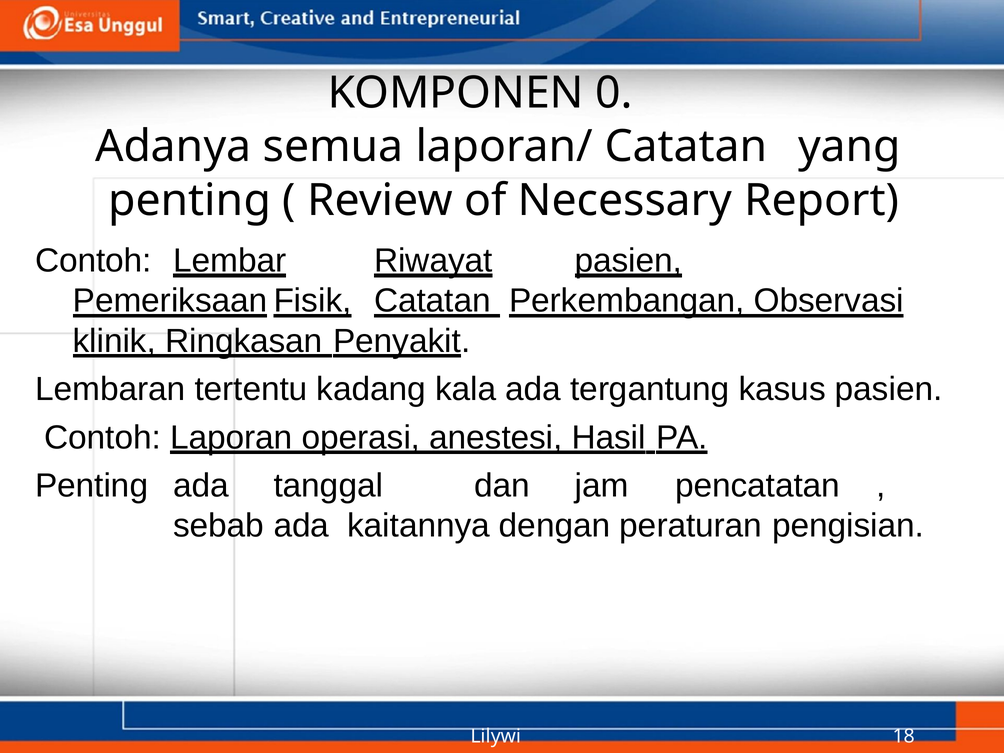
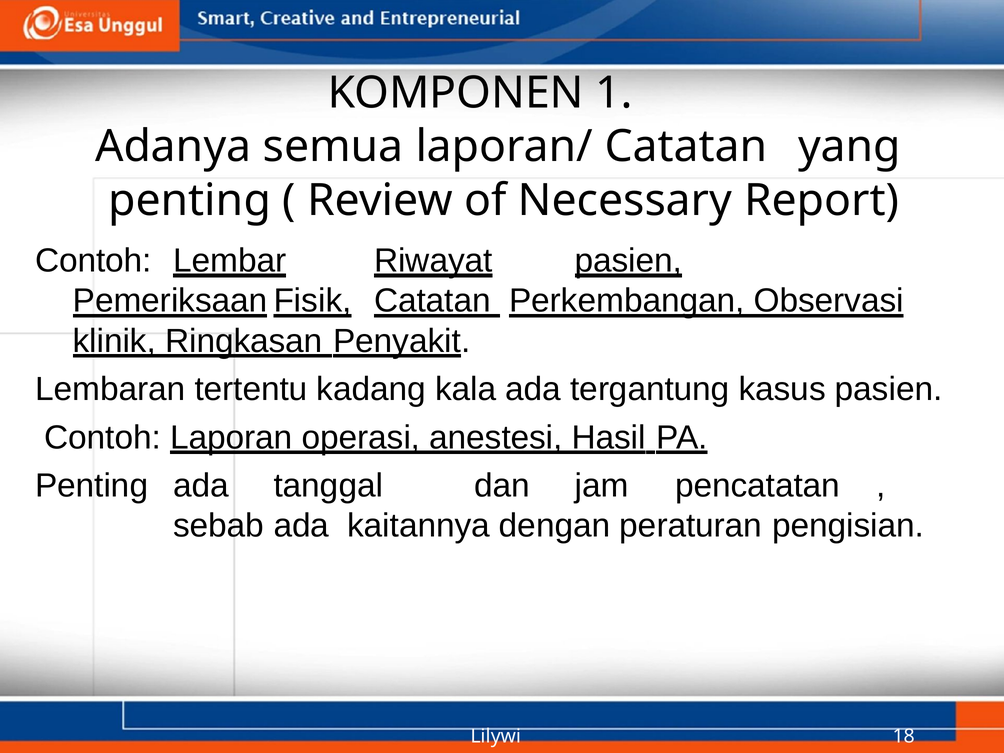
0: 0 -> 1
